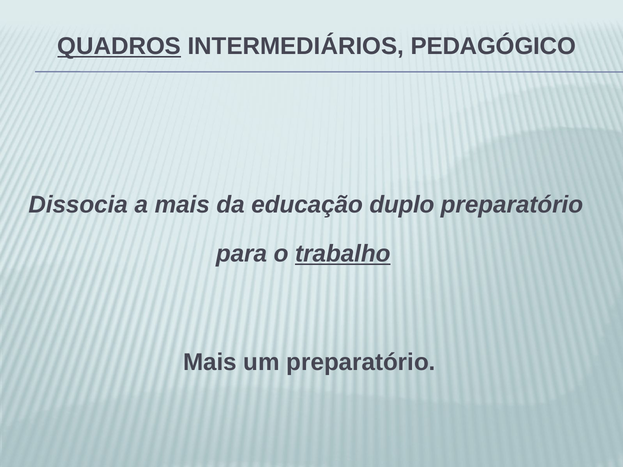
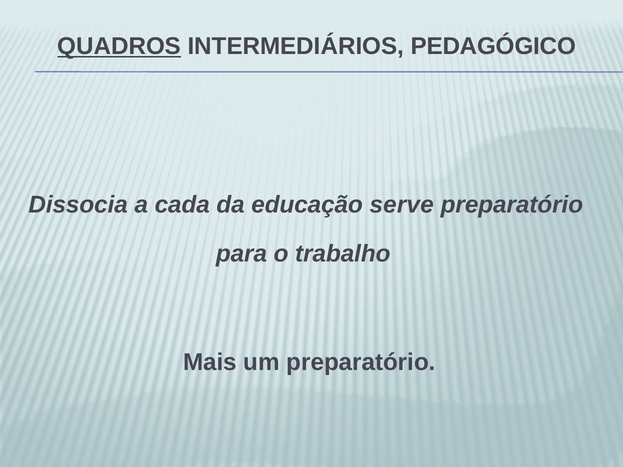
a mais: mais -> cada
duplo: duplo -> serve
trabalho underline: present -> none
